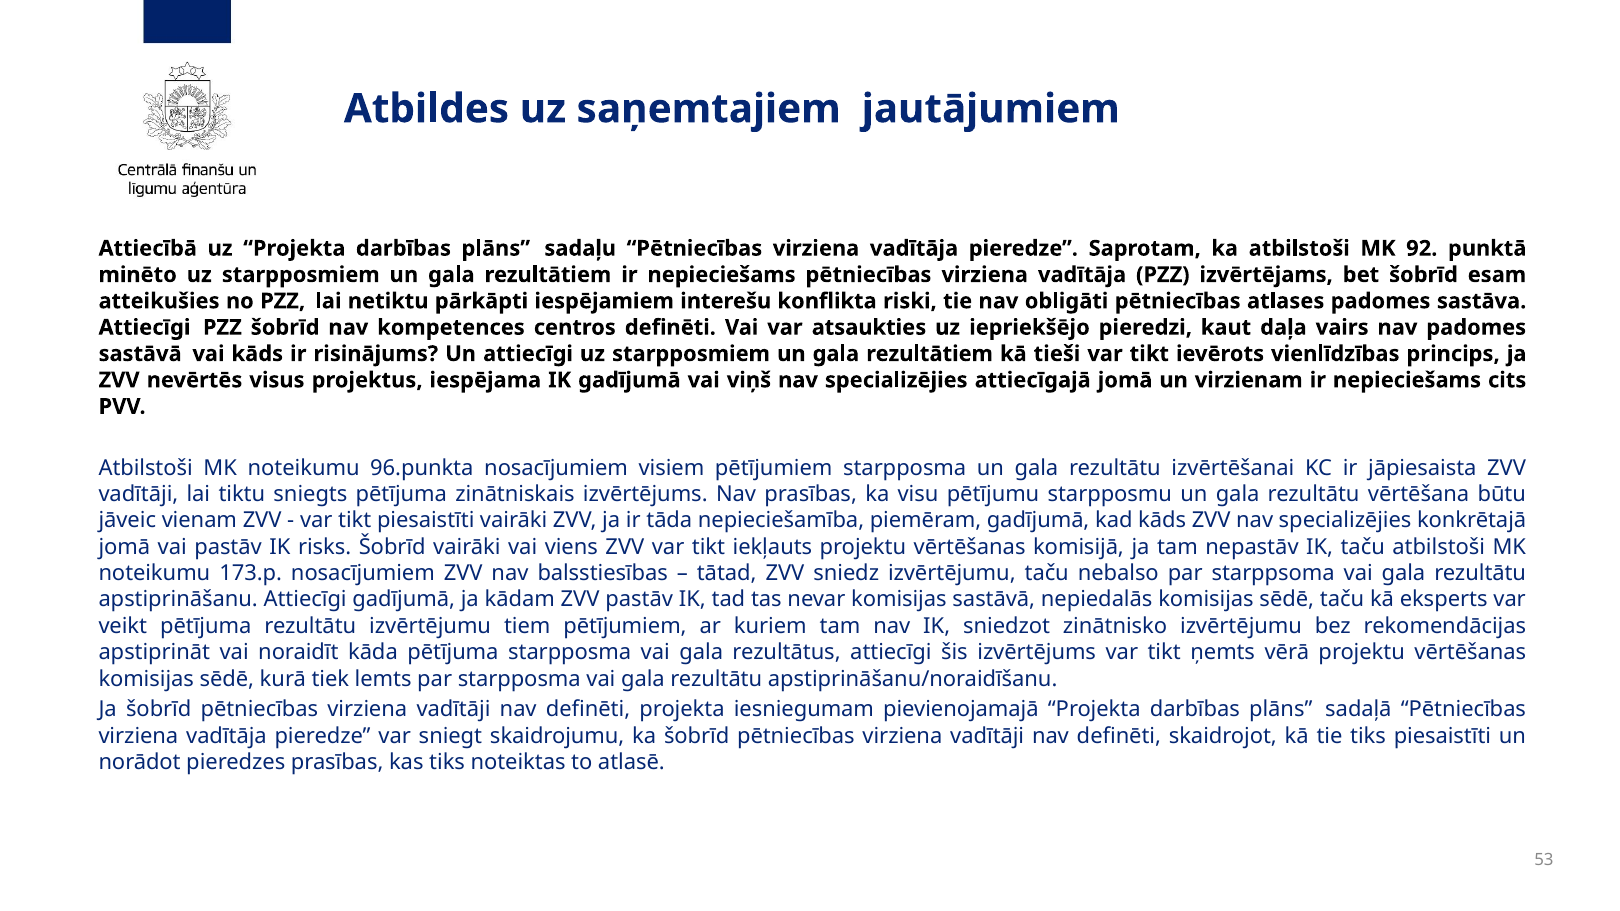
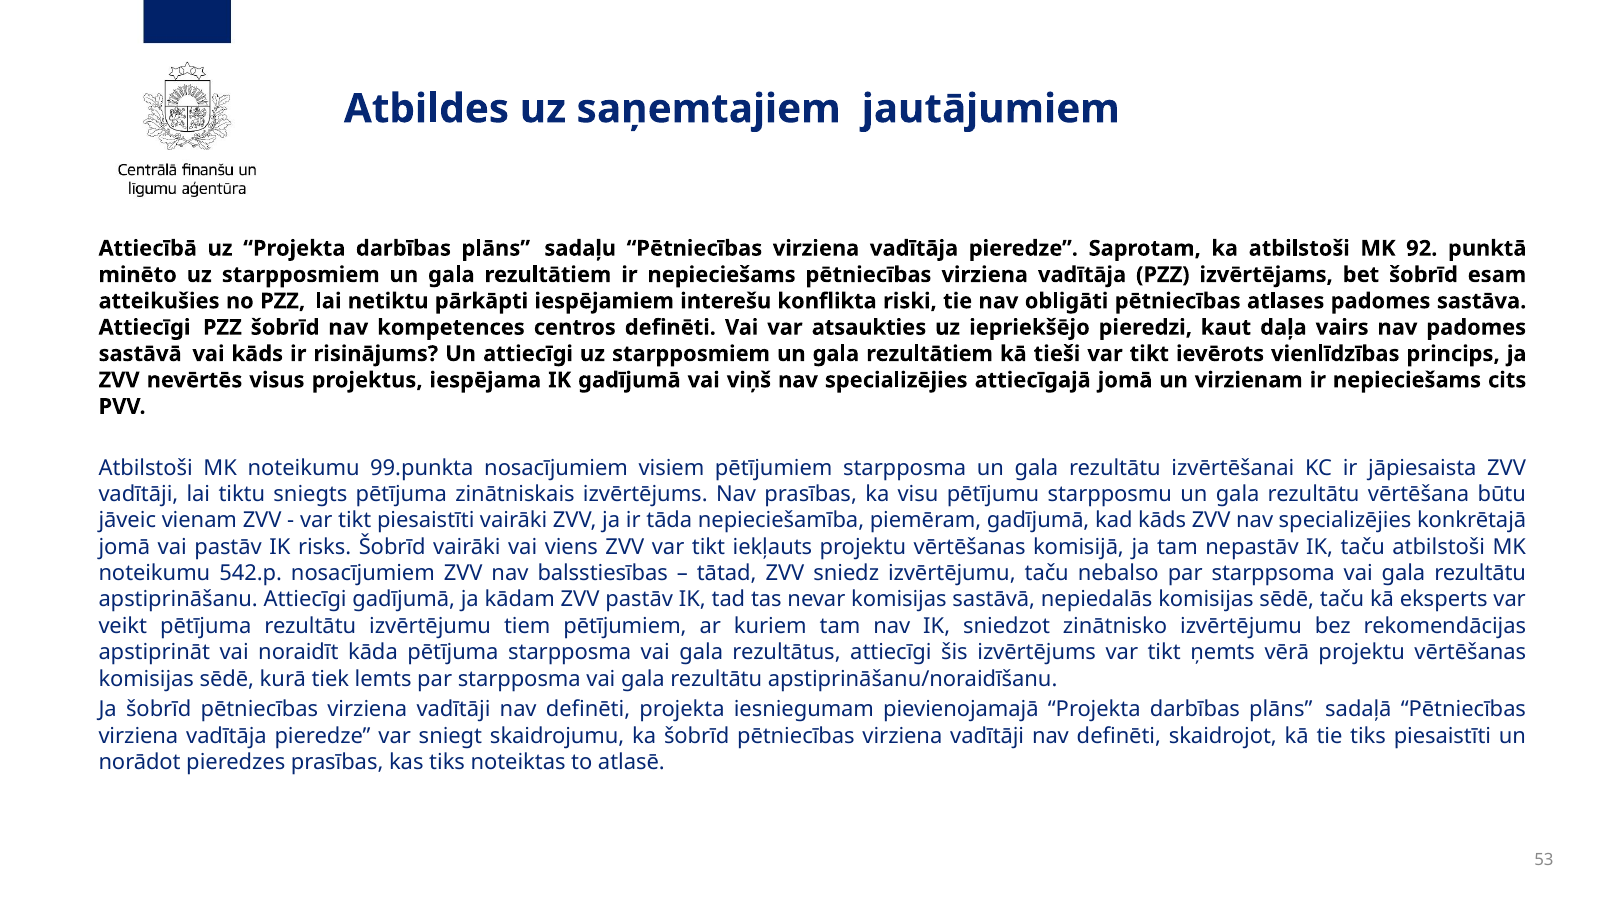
96.punkta: 96.punkta -> 99.punkta
173.p: 173.p -> 542.p
